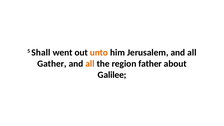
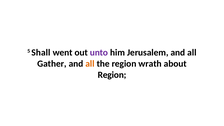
unto colour: orange -> purple
father: father -> wrath
Galilee at (112, 75): Galilee -> Region
